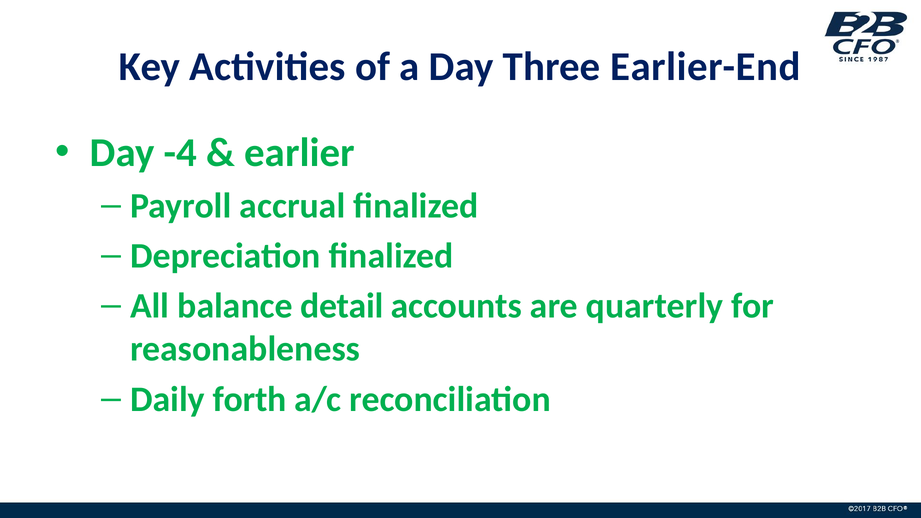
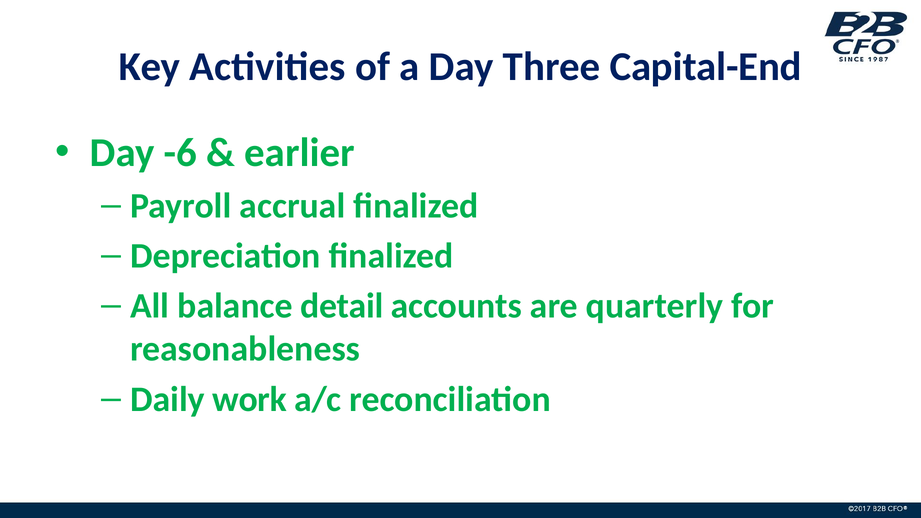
Earlier-End: Earlier-End -> Capital-End
-4: -4 -> -6
forth: forth -> work
